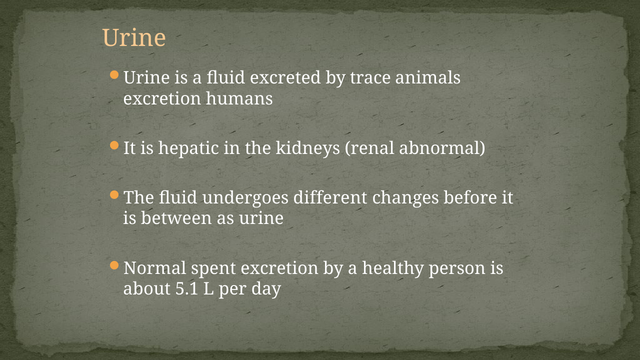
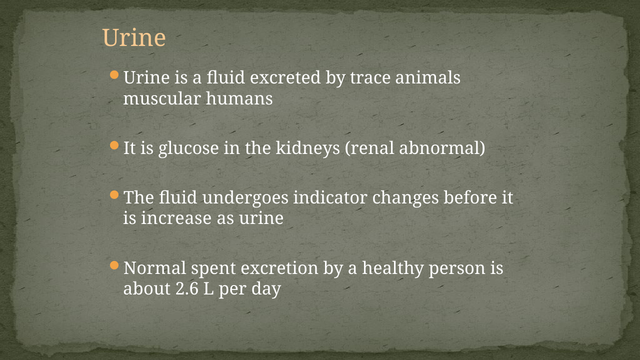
excretion at (162, 99): excretion -> muscular
hepatic: hepatic -> glucose
different: different -> indicator
between: between -> increase
5.1: 5.1 -> 2.6
